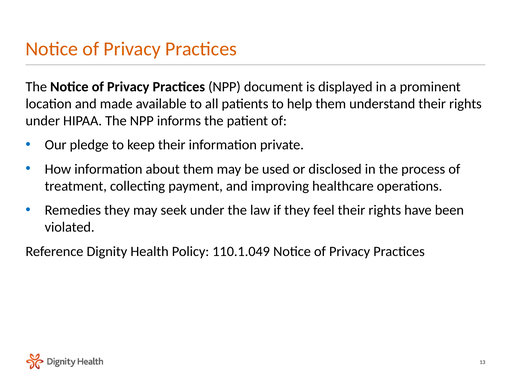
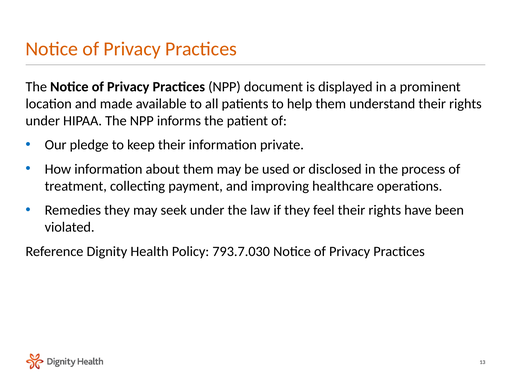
110.1.049: 110.1.049 -> 793.7.030
